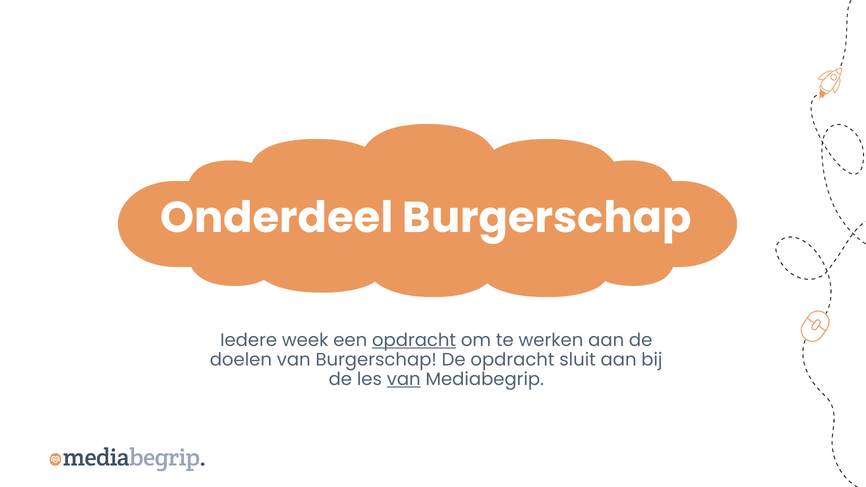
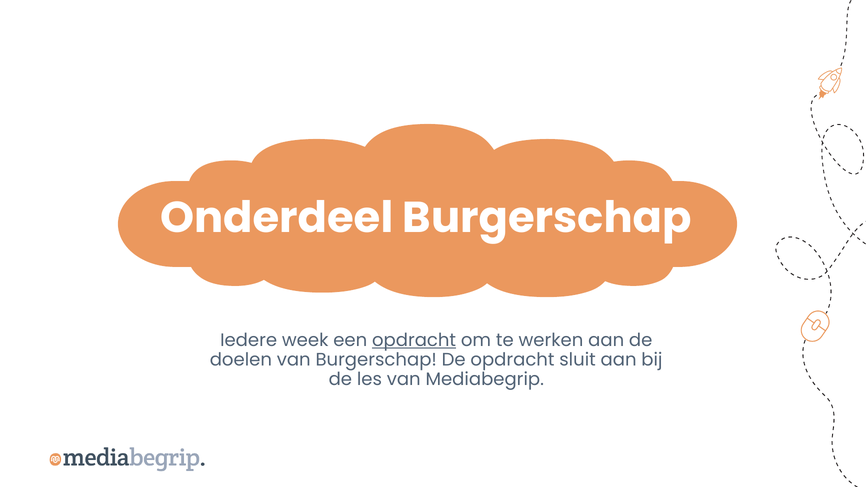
van at (404, 379) underline: present -> none
